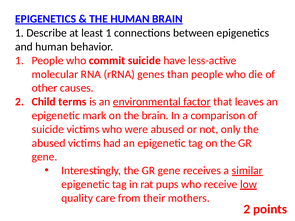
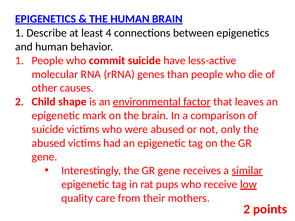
least 1: 1 -> 4
terms: terms -> shape
